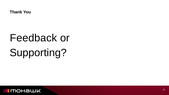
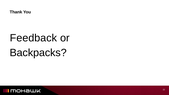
Supporting: Supporting -> Backpacks
